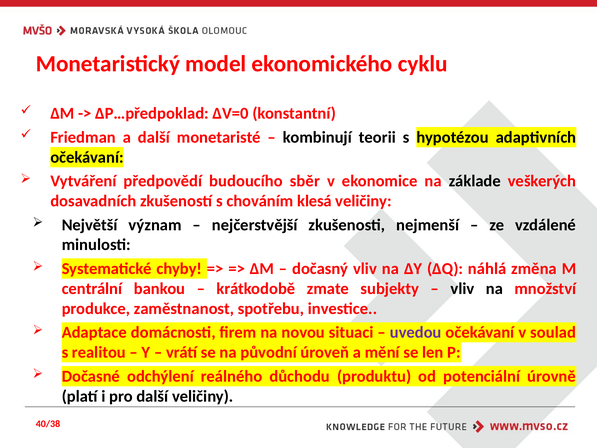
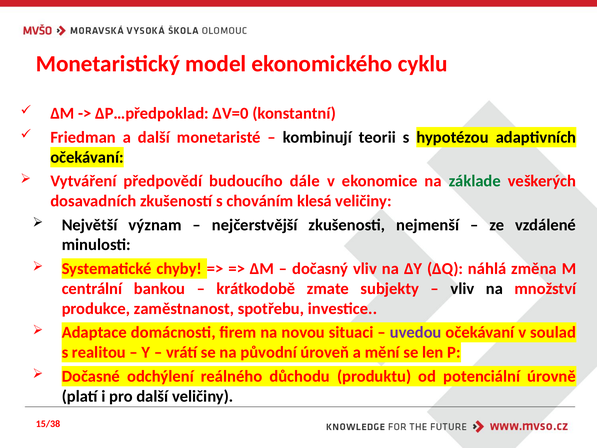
sběr: sběr -> dále
základe colour: black -> green
40/38: 40/38 -> 15/38
